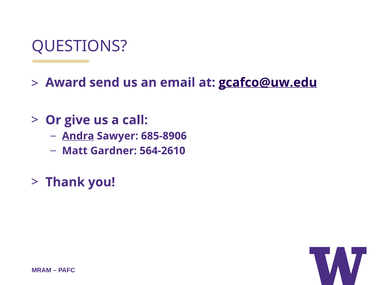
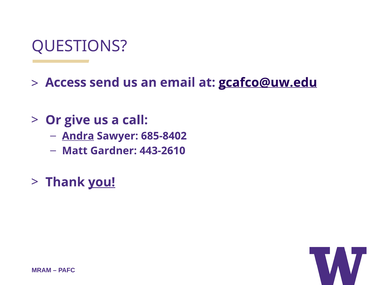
Award: Award -> Access
685-8906: 685-8906 -> 685-8402
564-2610: 564-2610 -> 443-2610
you underline: none -> present
